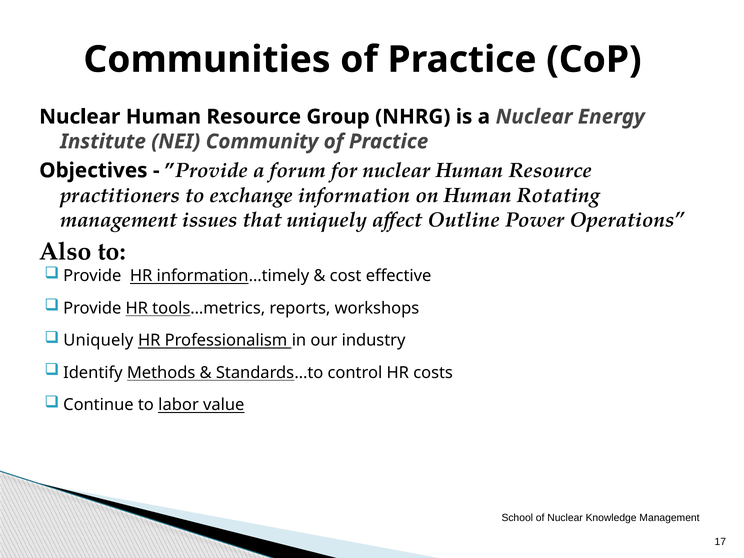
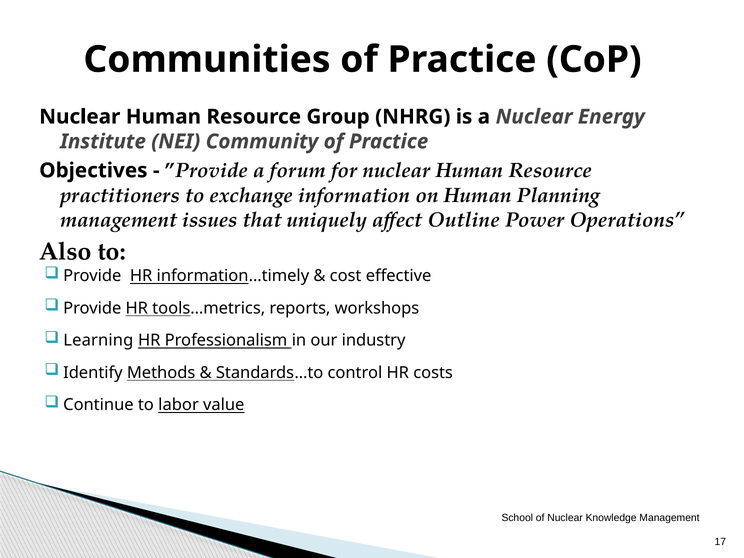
Rotating: Rotating -> Planning
Uniquely at (98, 340): Uniquely -> Learning
